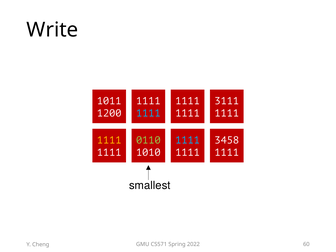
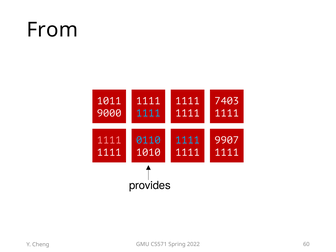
Write: Write -> From
3111: 3111 -> 7403
1200: 1200 -> 9000
1111 at (109, 140) colour: yellow -> pink
0110 colour: light green -> light blue
3458: 3458 -> 9907
smallest: smallest -> provides
